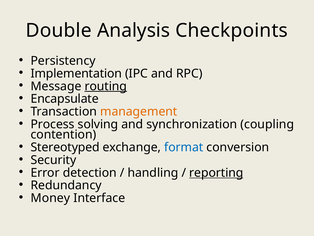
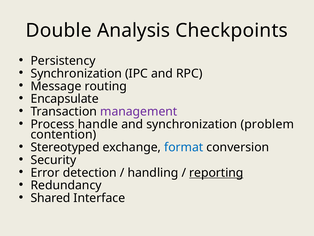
Implementation at (76, 73): Implementation -> Synchronization
routing underline: present -> none
management colour: orange -> purple
solving: solving -> handle
coupling: coupling -> problem
Money: Money -> Shared
